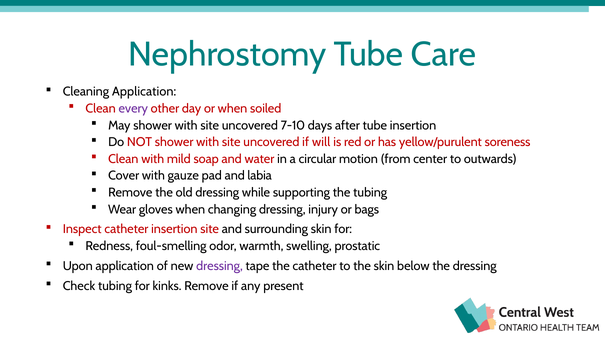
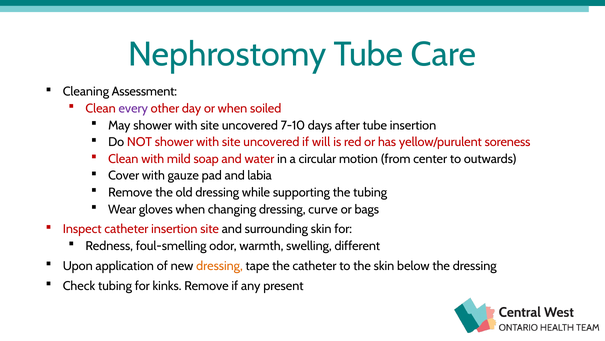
Cleaning Application: Application -> Assessment
injury: injury -> curve
prostatic: prostatic -> different
dressing at (219, 266) colour: purple -> orange
